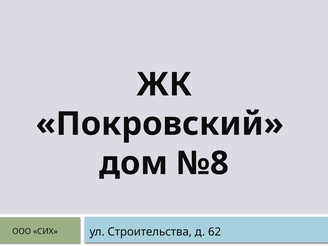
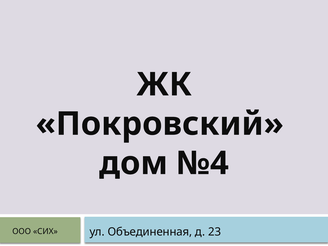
№8: №8 -> №4
Строительства: Строительства -> Объединенная
62: 62 -> 23
